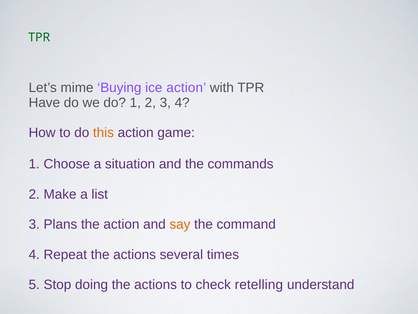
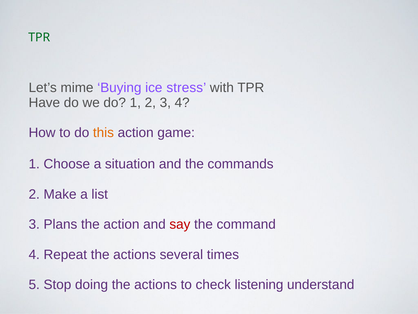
ice action: action -> stress
say colour: orange -> red
retelling: retelling -> listening
